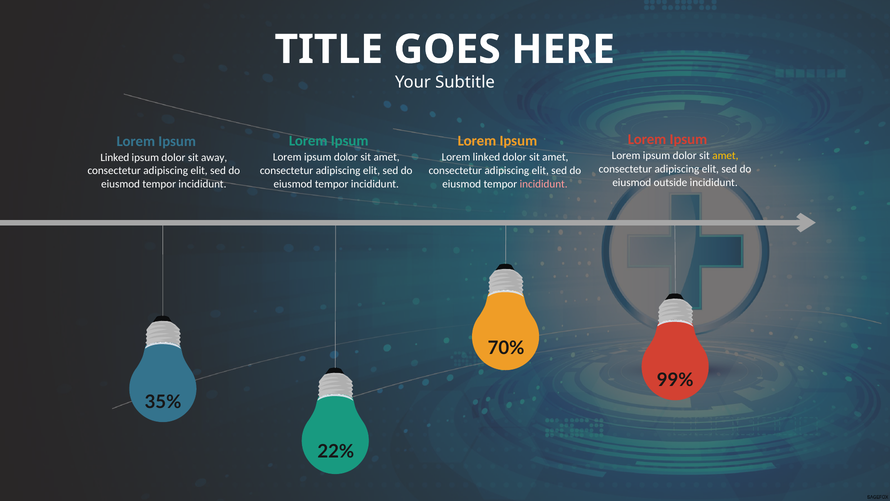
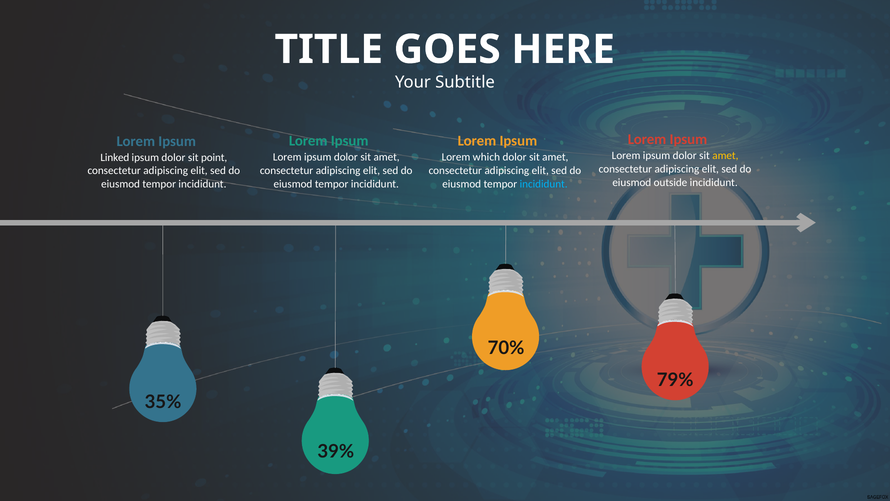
Lorem linked: linked -> which
away: away -> point
incididunt at (544, 184) colour: pink -> light blue
99%: 99% -> 79%
22%: 22% -> 39%
